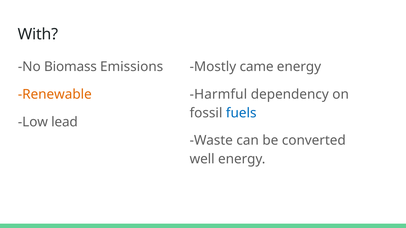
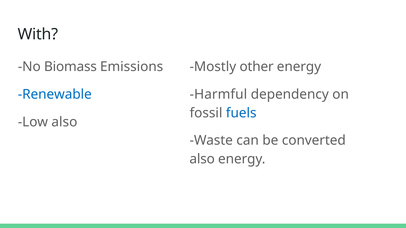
came: came -> other
Renewable colour: orange -> blue
Low lead: lead -> also
well at (202, 159): well -> also
